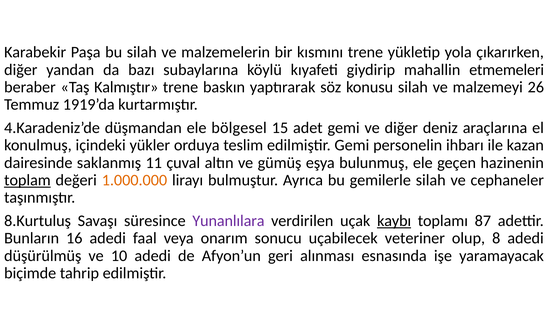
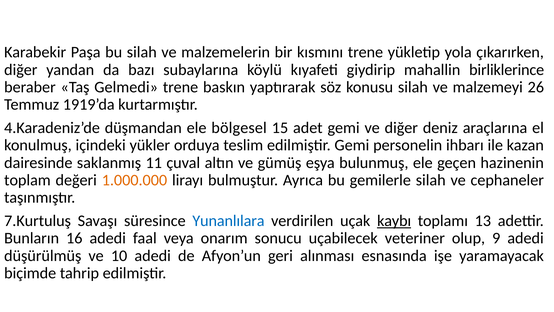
etmemeleri: etmemeleri -> birliklerince
Kalmıştır: Kalmıştır -> Gelmedi
toplam underline: present -> none
8.Kurtuluş: 8.Kurtuluş -> 7.Kurtuluş
Yunanlılara colour: purple -> blue
87: 87 -> 13
8: 8 -> 9
